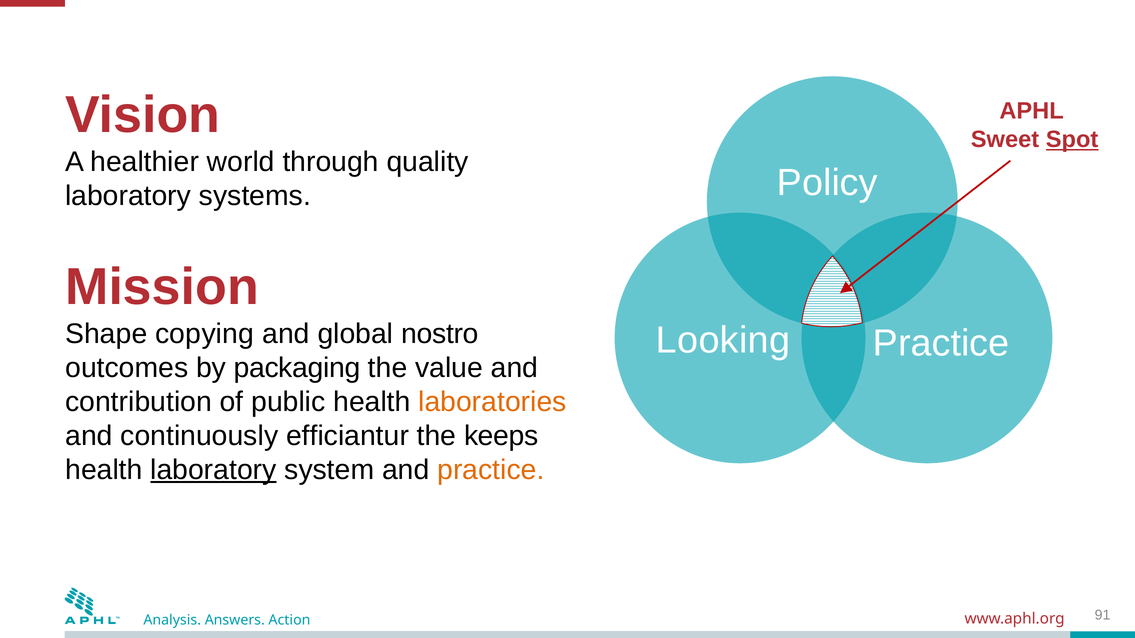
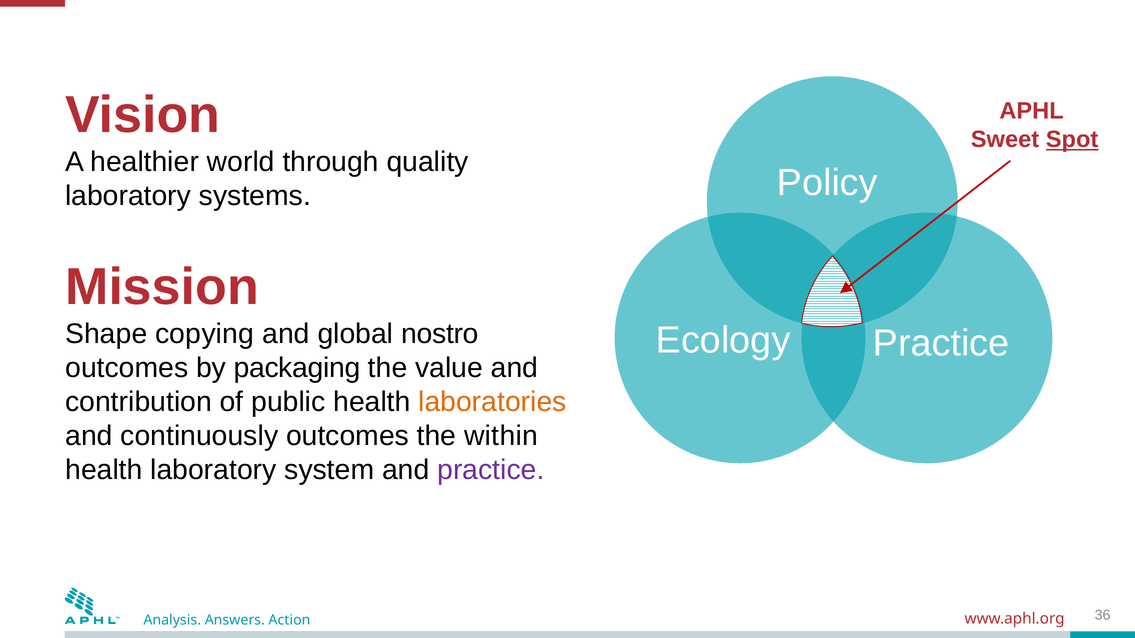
Looking: Looking -> Ecology
continuously efficiantur: efficiantur -> outcomes
keeps: keeps -> within
laboratory at (213, 470) underline: present -> none
practice at (491, 470) colour: orange -> purple
91: 91 -> 36
